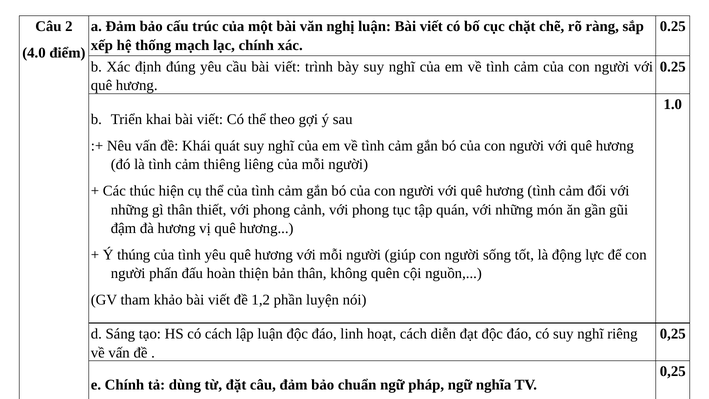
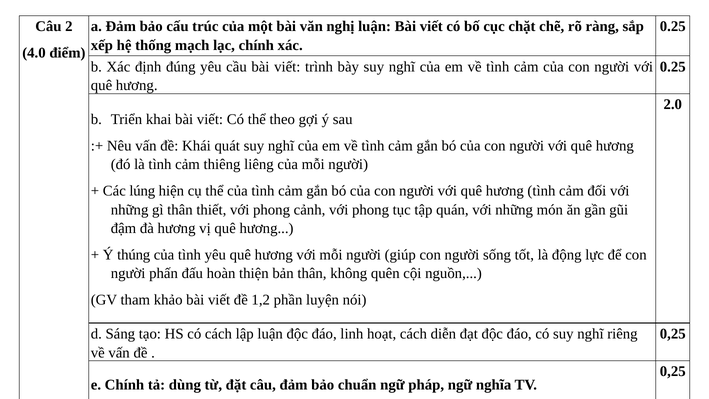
1.0: 1.0 -> 2.0
thúc: thúc -> lúng
